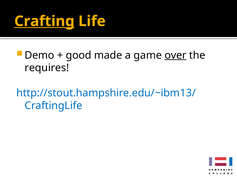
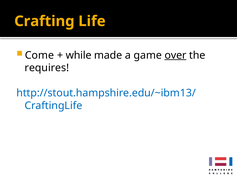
Crafting underline: present -> none
Demo: Demo -> Come
good: good -> while
